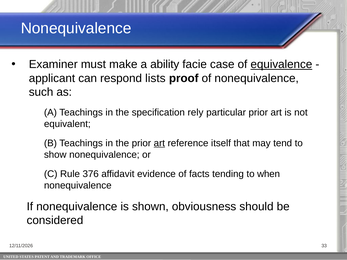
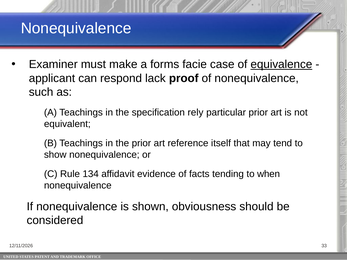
ability: ability -> forms
lists: lists -> lack
art at (159, 143) underline: present -> none
376: 376 -> 134
